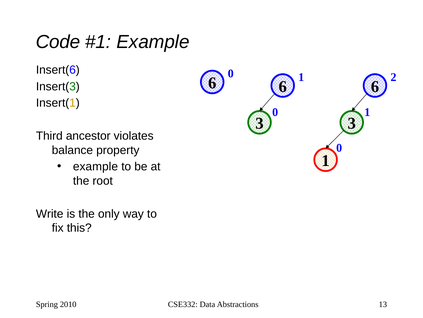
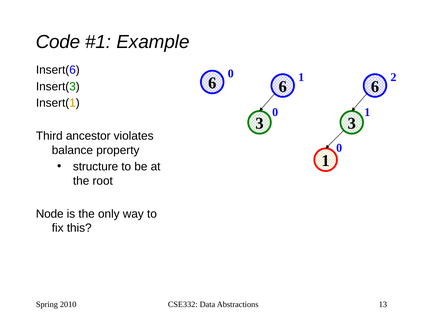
example at (95, 166): example -> structure
Write: Write -> Node
